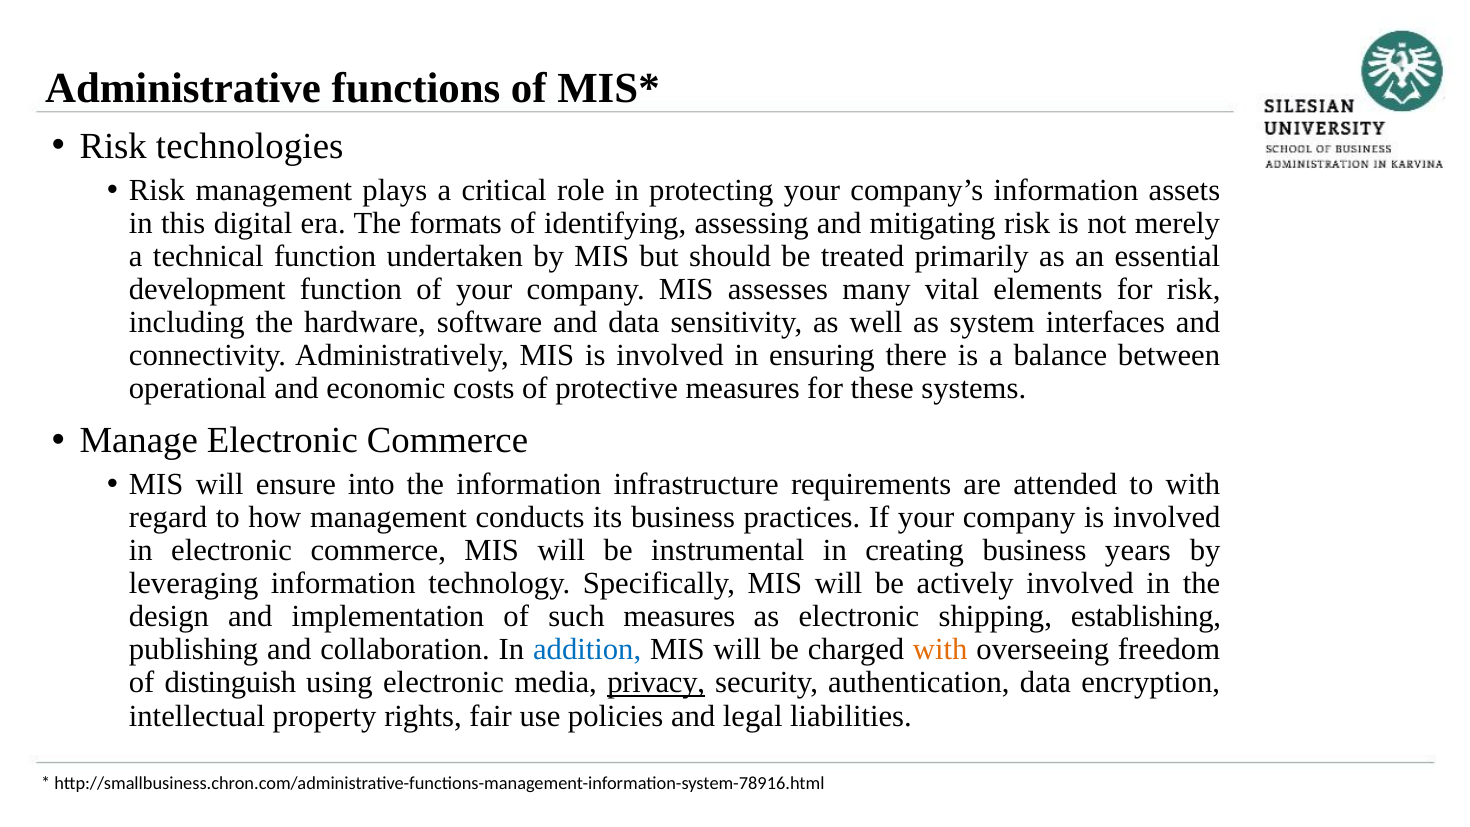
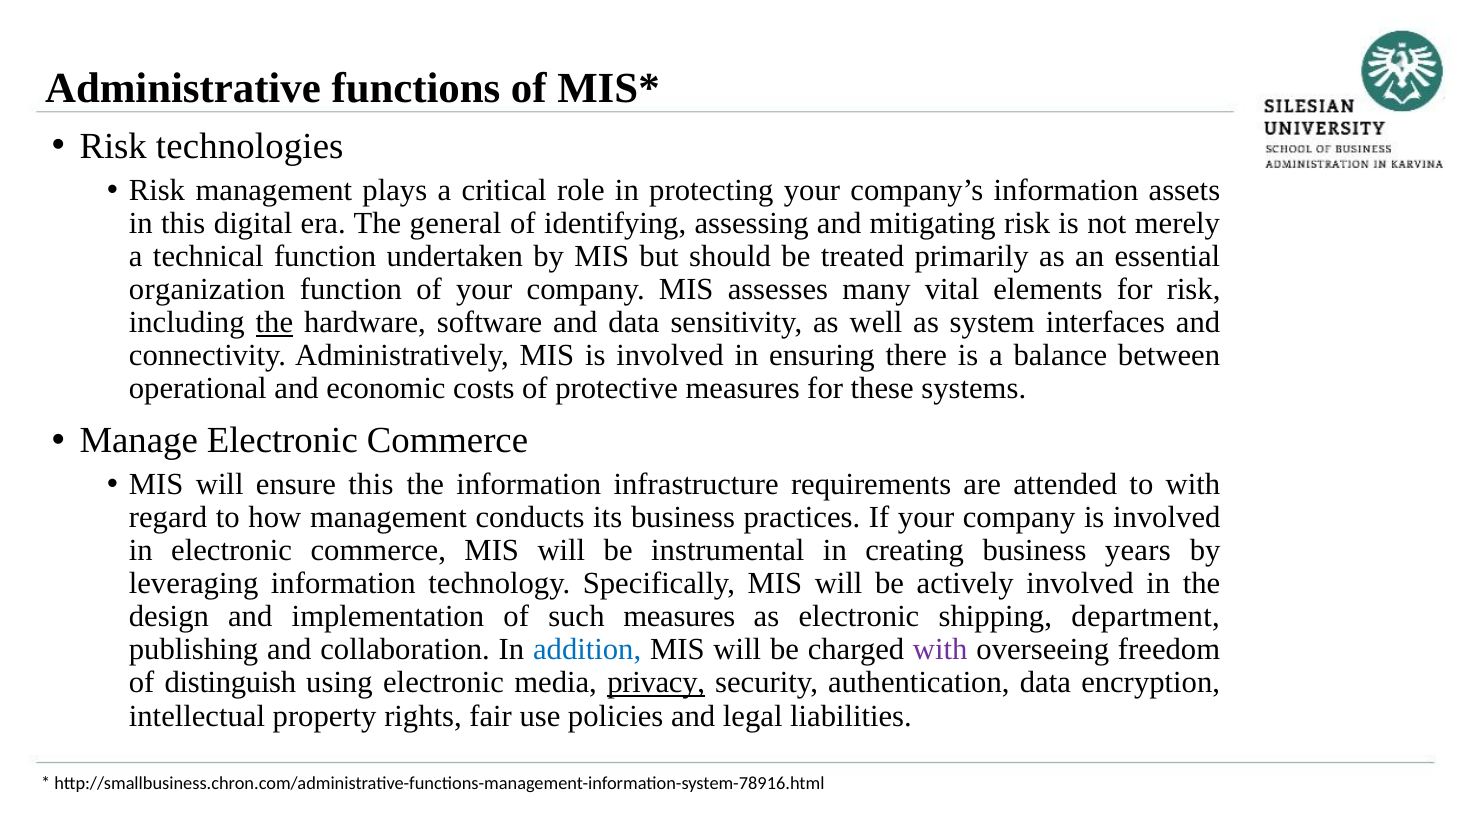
formats: formats -> general
development: development -> organization
the at (274, 322) underline: none -> present
ensure into: into -> this
establishing: establishing -> department
with at (940, 650) colour: orange -> purple
